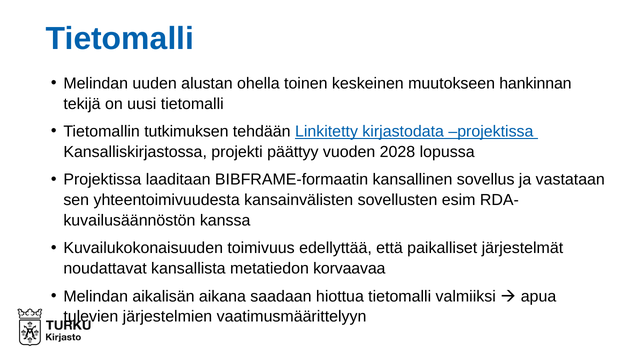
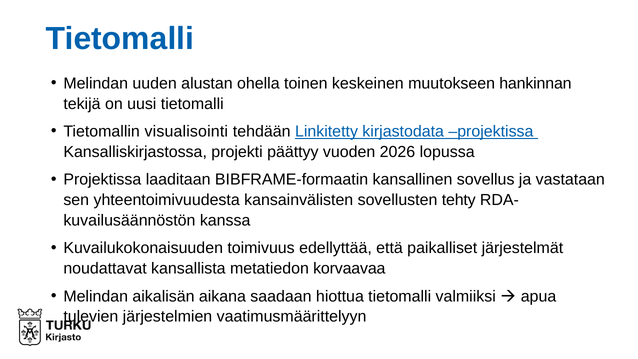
tutkimuksen: tutkimuksen -> visualisointi
2028: 2028 -> 2026
esim: esim -> tehty
